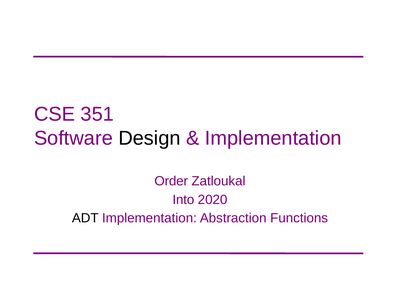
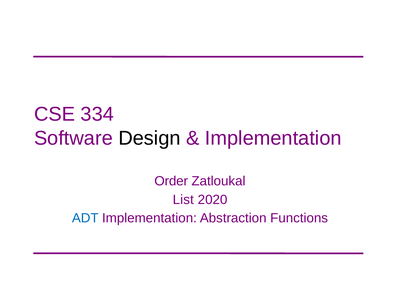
351: 351 -> 334
Into: Into -> List
ADT colour: black -> blue
